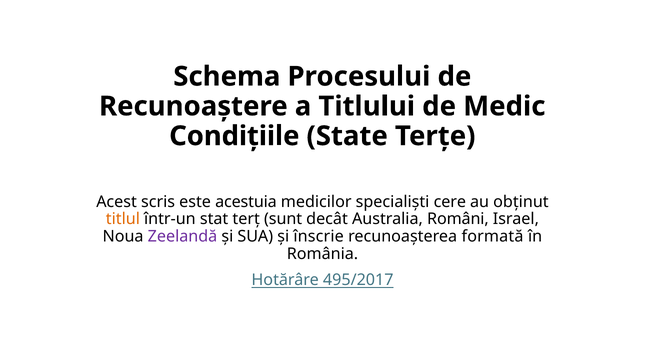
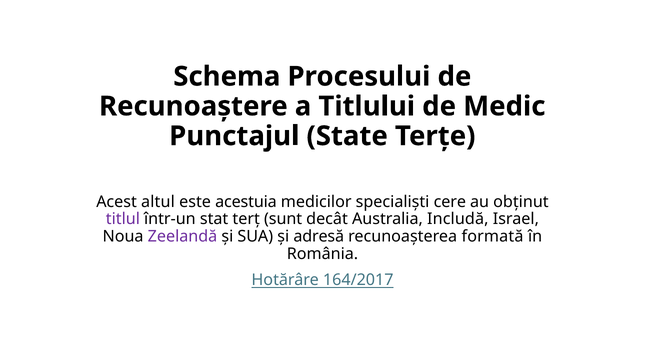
Condițiile: Condițiile -> Punctajul
scris: scris -> altul
titlul colour: orange -> purple
Români: Români -> Includă
înscrie: înscrie -> adresă
495/2017: 495/2017 -> 164/2017
